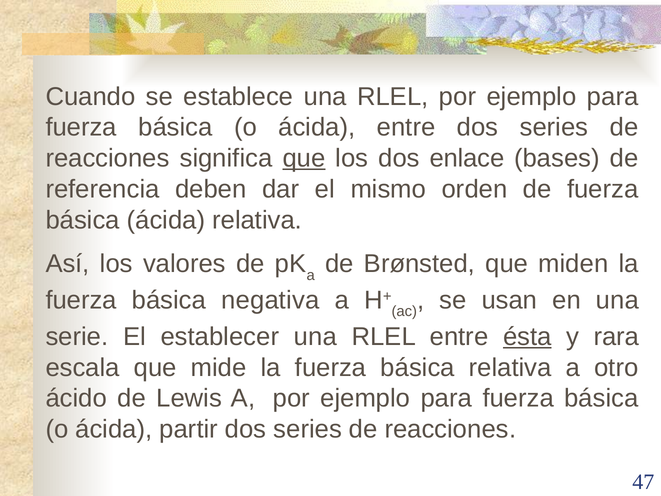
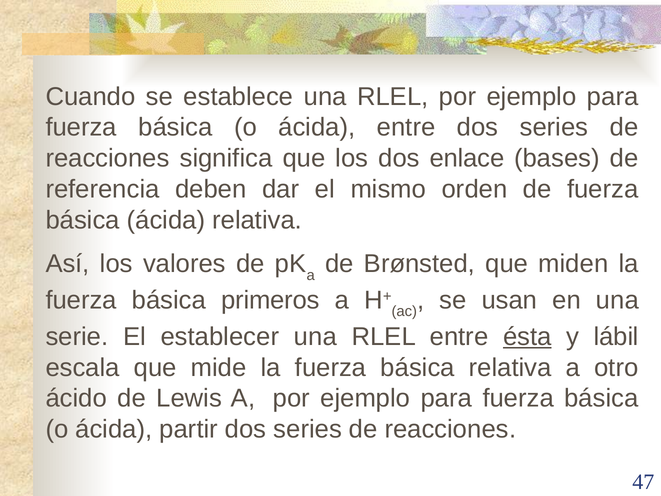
que at (304, 158) underline: present -> none
negativa: negativa -> primeros
rara: rara -> lábil
